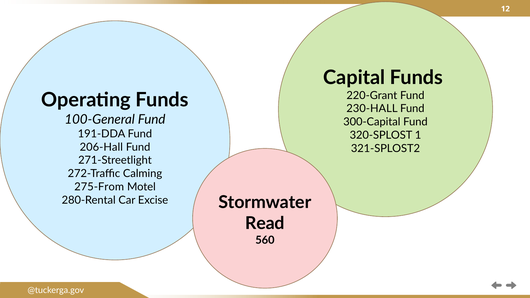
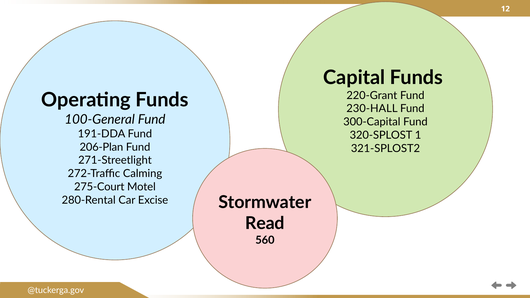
206-Hall: 206-Hall -> 206-Plan
275-From: 275-From -> 275-Court
